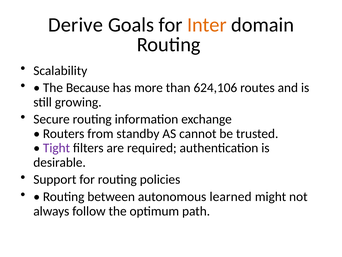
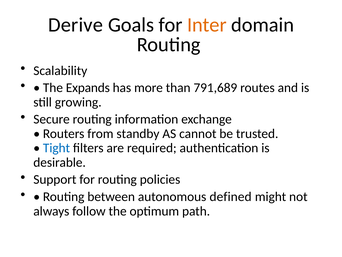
Because: Because -> Expands
624,106: 624,106 -> 791,689
Tight colour: purple -> blue
learned: learned -> defined
